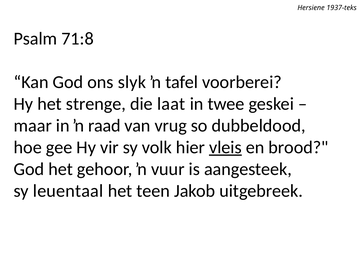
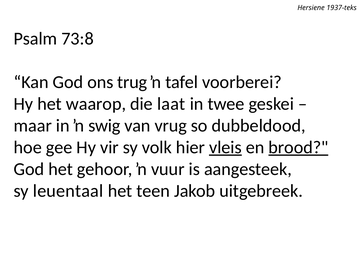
71:8: 71:8 -> 73:8
slyk: slyk -> trug
strenge: strenge -> waarop
raad: raad -> swig
brood underline: none -> present
